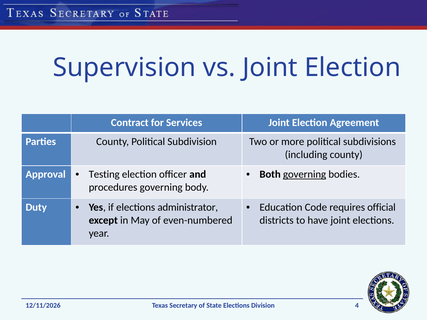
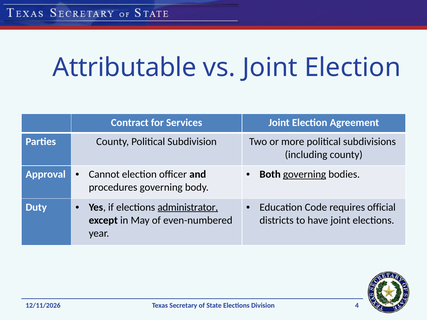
Supervision: Supervision -> Attributable
Testing: Testing -> Cannot
administrator underline: none -> present
